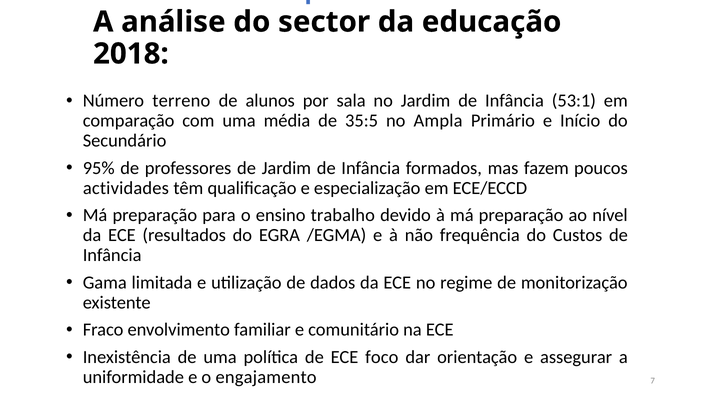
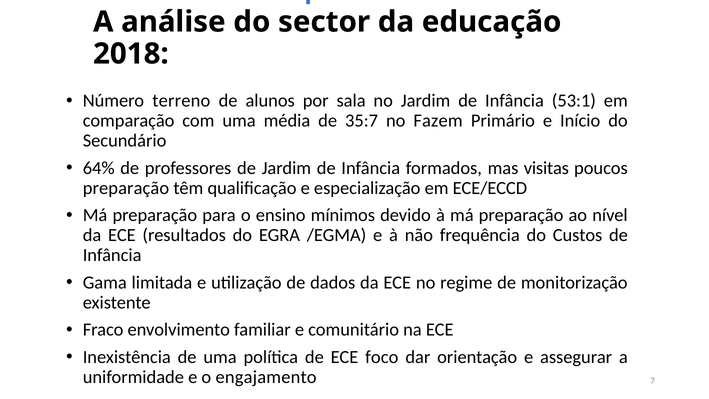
35:5: 35:5 -> 35:7
Ampla: Ampla -> Fazem
95%: 95% -> 64%
fazem: fazem -> visitas
actividades at (126, 188): actividades -> preparação
trabalho: trabalho -> mínimos
